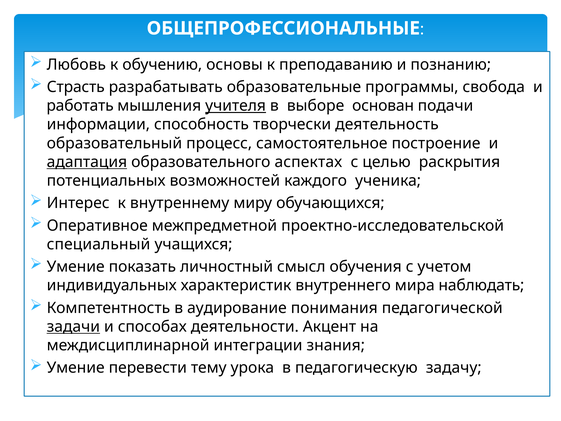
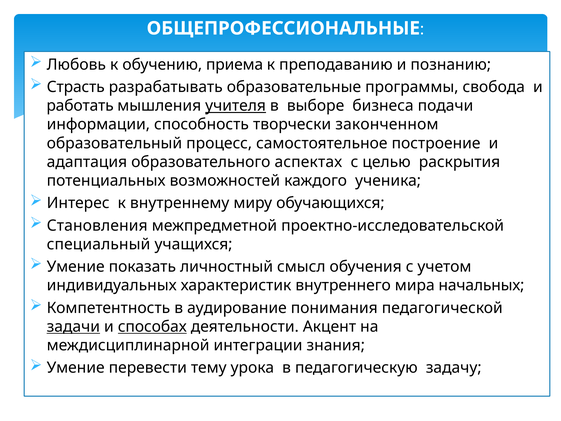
основы: основы -> приема
основан: основан -> бизнеса
деятельность: деятельность -> законченном
адаптация underline: present -> none
Оперативное: Оперативное -> Становления
наблюдать: наблюдать -> начальных
способах underline: none -> present
